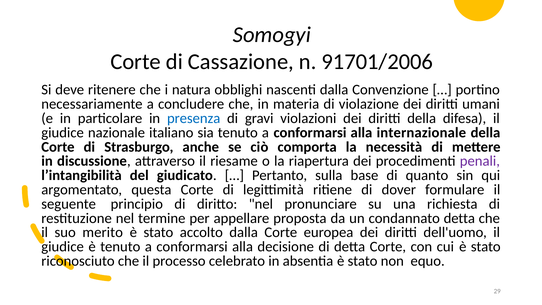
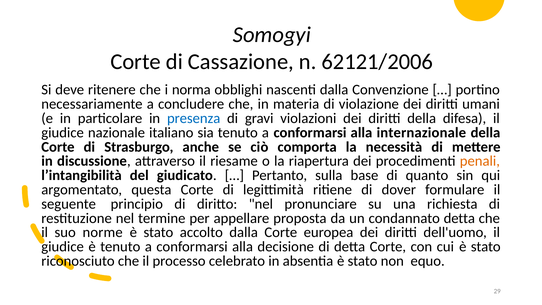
91701/2006: 91701/2006 -> 62121/2006
natura: natura -> norma
penali colour: purple -> orange
merito: merito -> norme
